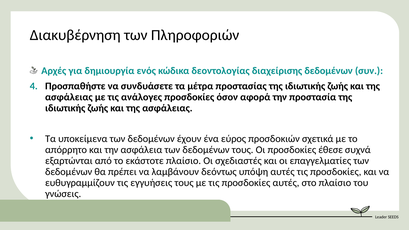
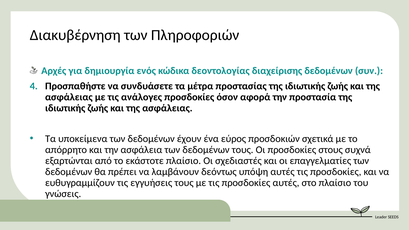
έθεσε: έθεσε -> στους
